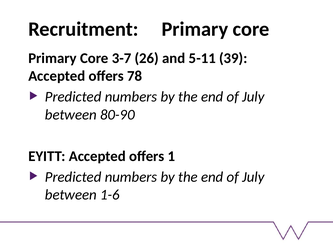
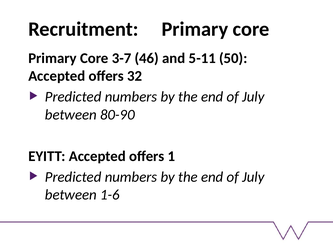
26: 26 -> 46
39: 39 -> 50
78: 78 -> 32
